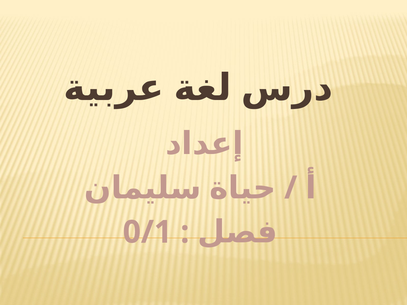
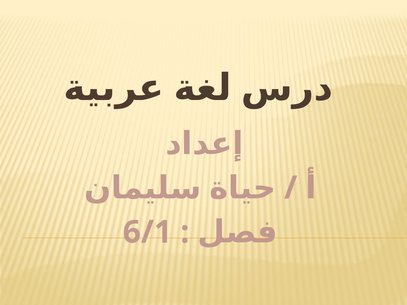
0/1: 0/1 -> 6/1
